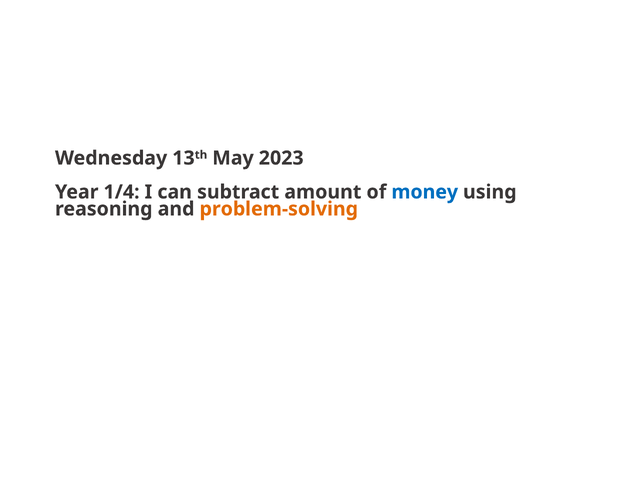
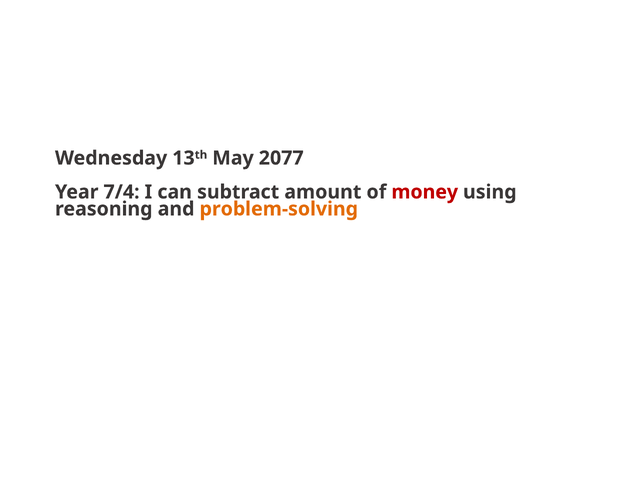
2023: 2023 -> 2077
1/4: 1/4 -> 7/4
money colour: blue -> red
